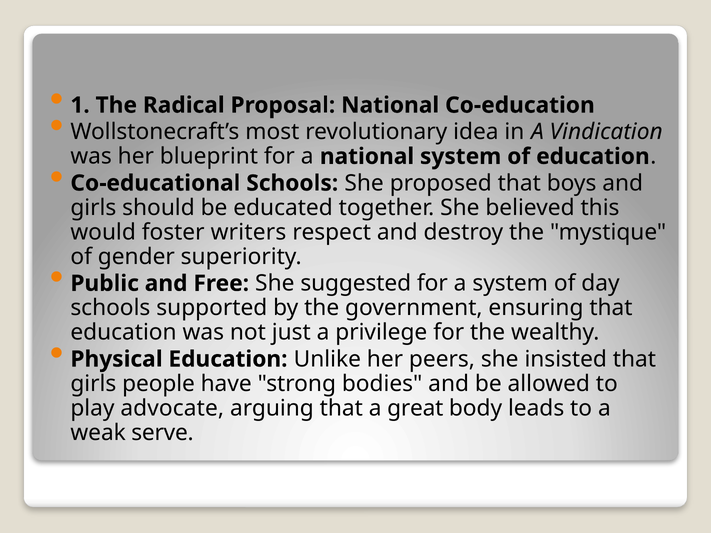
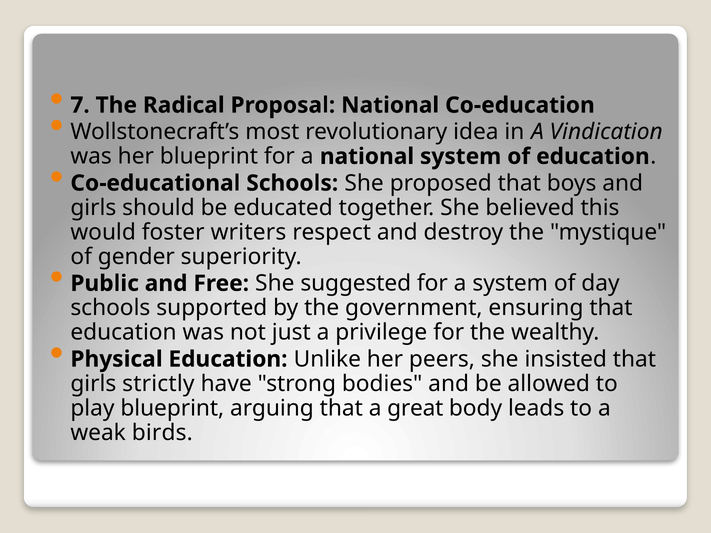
1: 1 -> 7
people: people -> strictly
play advocate: advocate -> blueprint
serve: serve -> birds
